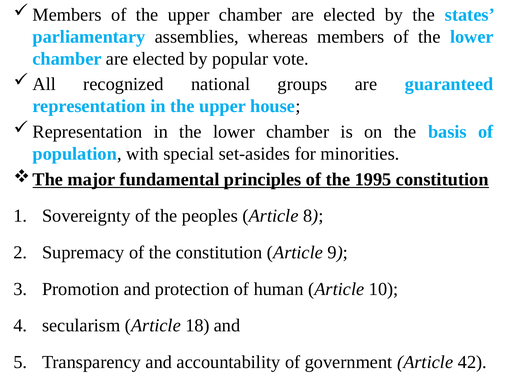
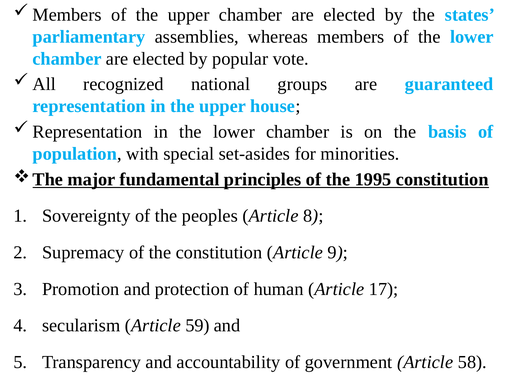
10: 10 -> 17
18: 18 -> 59
42: 42 -> 58
